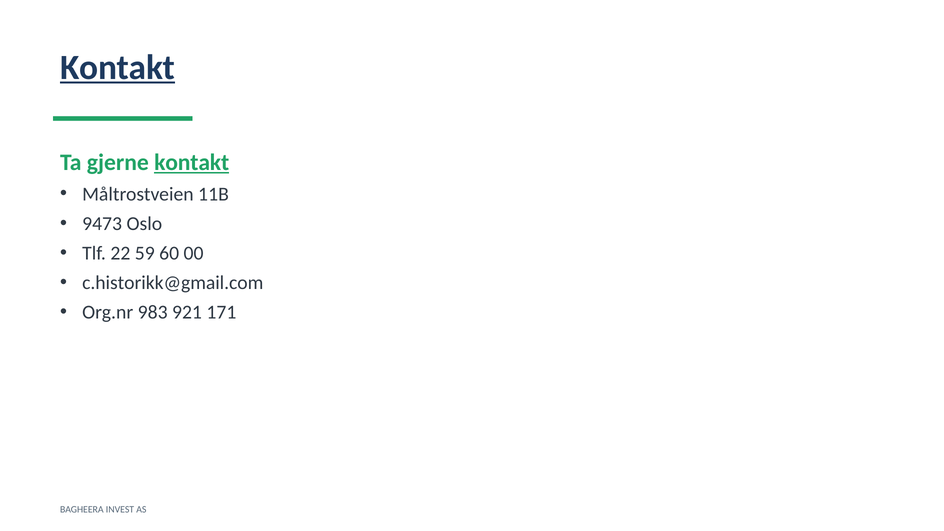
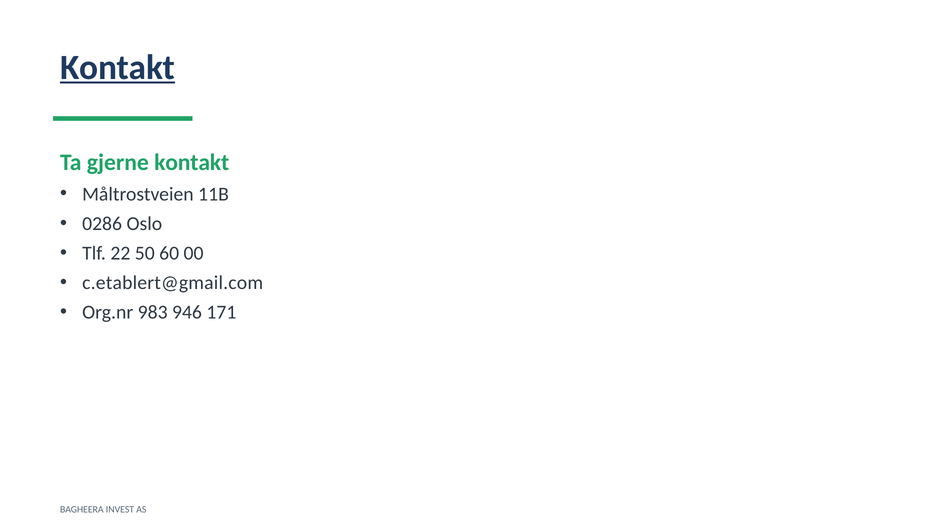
kontakt at (192, 163) underline: present -> none
9473: 9473 -> 0286
59: 59 -> 50
c.historikk@gmail.com: c.historikk@gmail.com -> c.etablert@gmail.com
921: 921 -> 946
